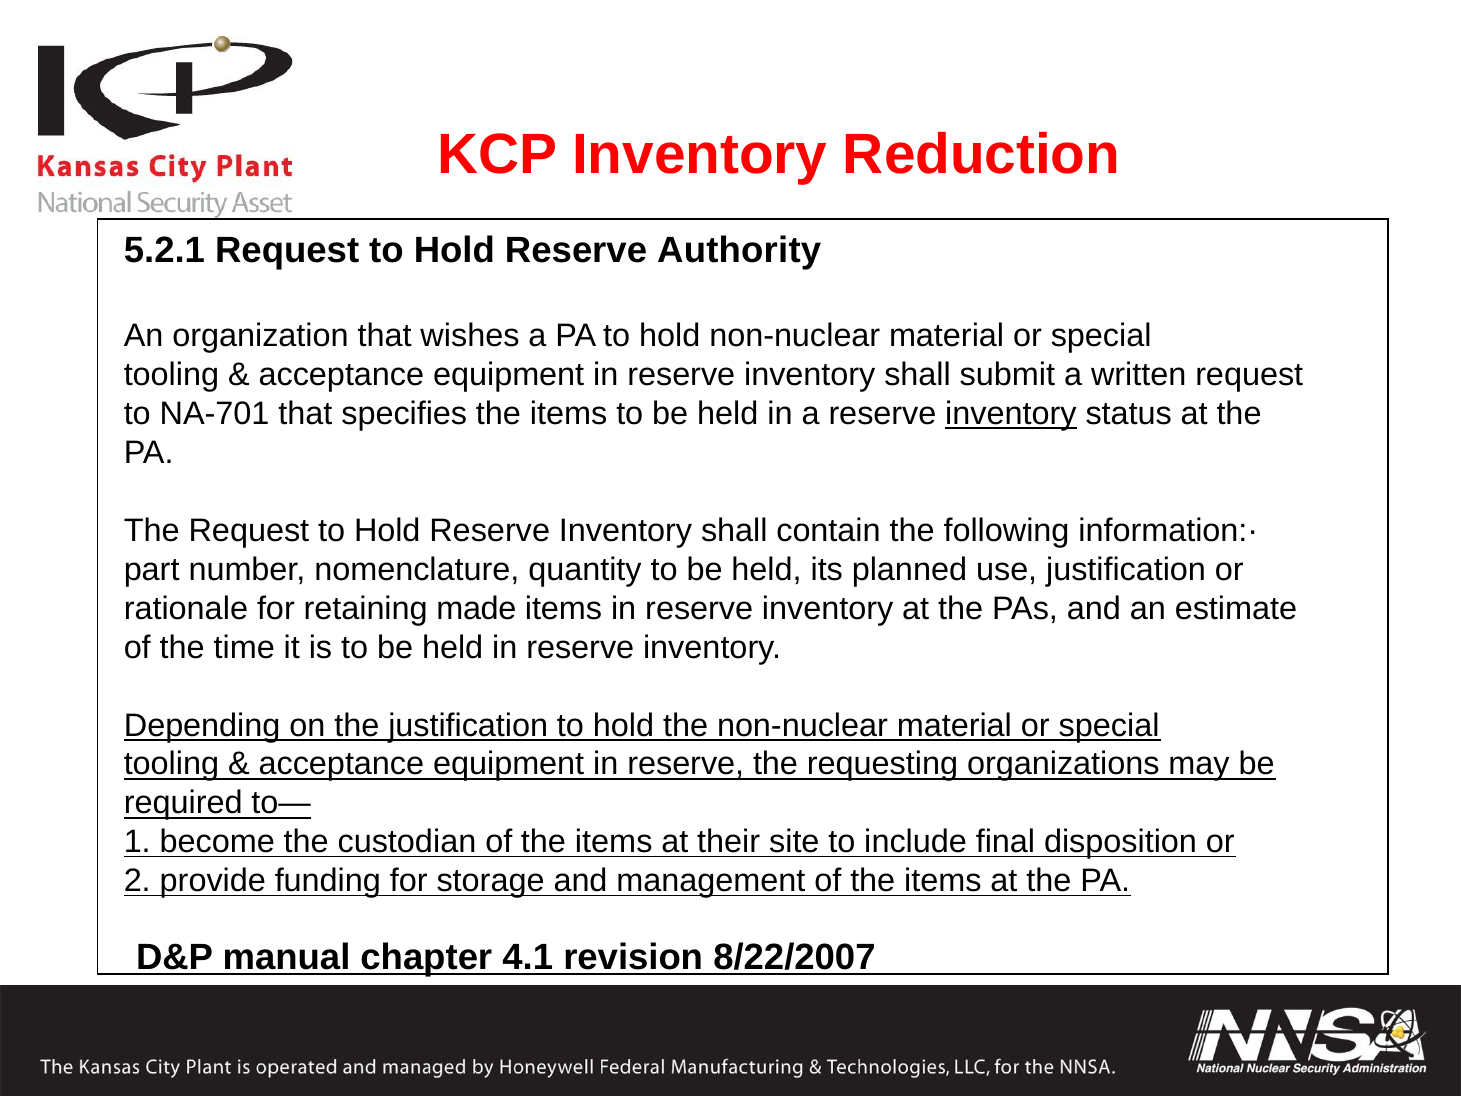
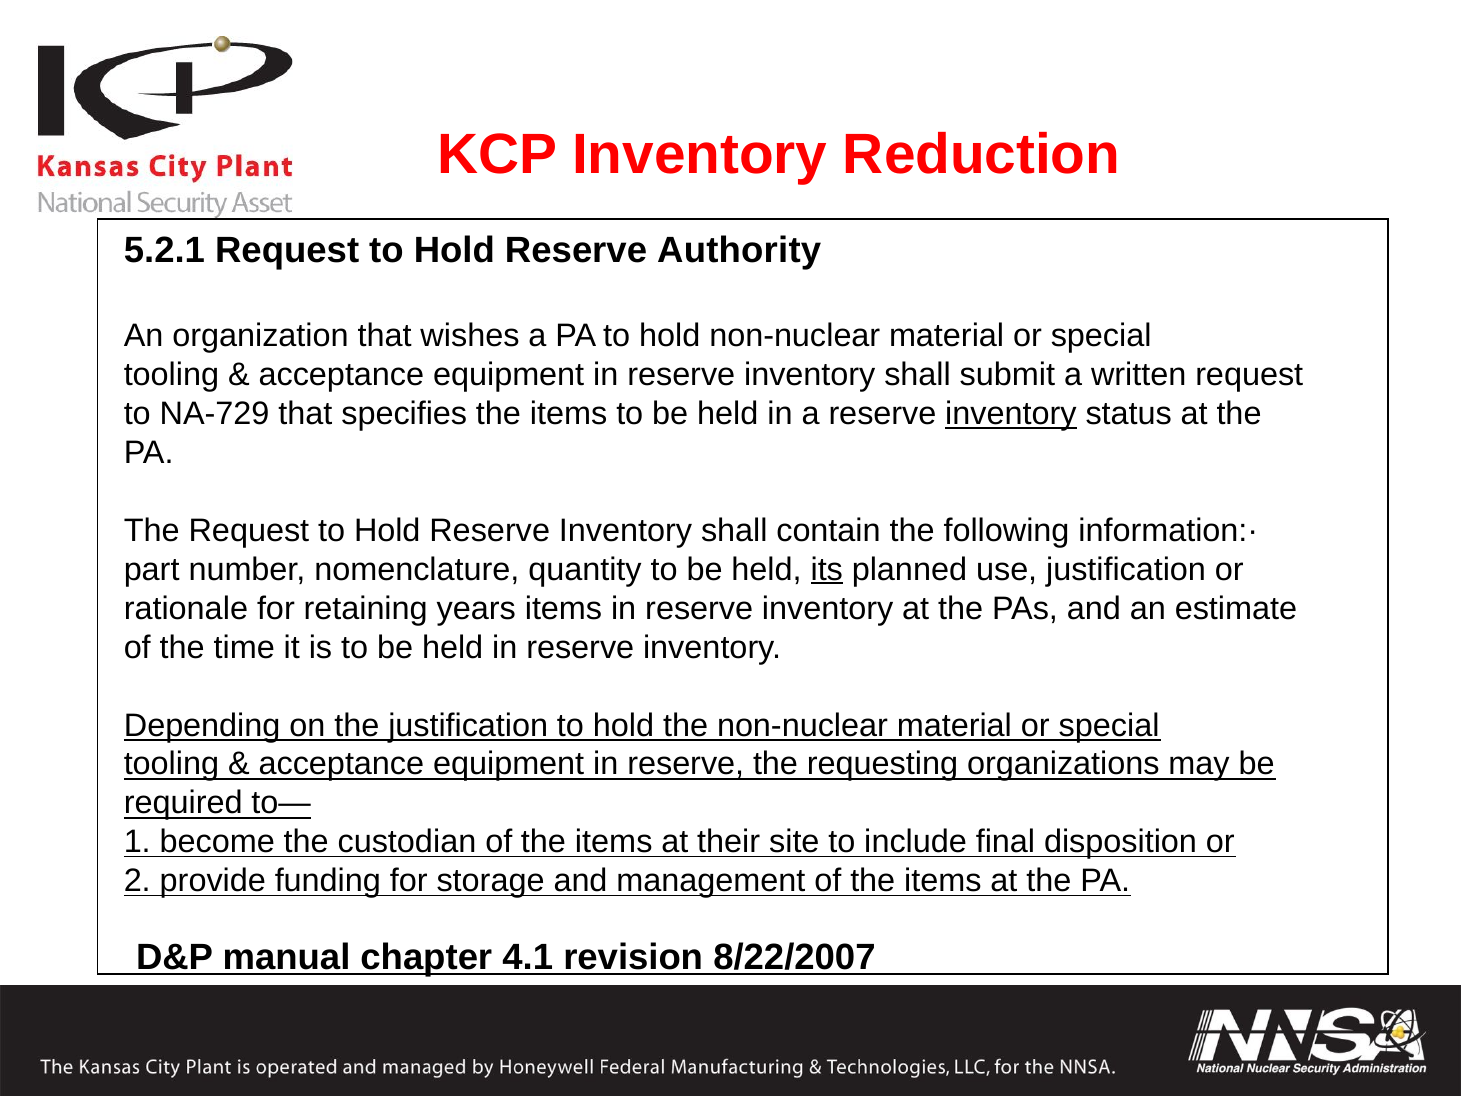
NA-701: NA-701 -> NA-729
its underline: none -> present
made: made -> years
